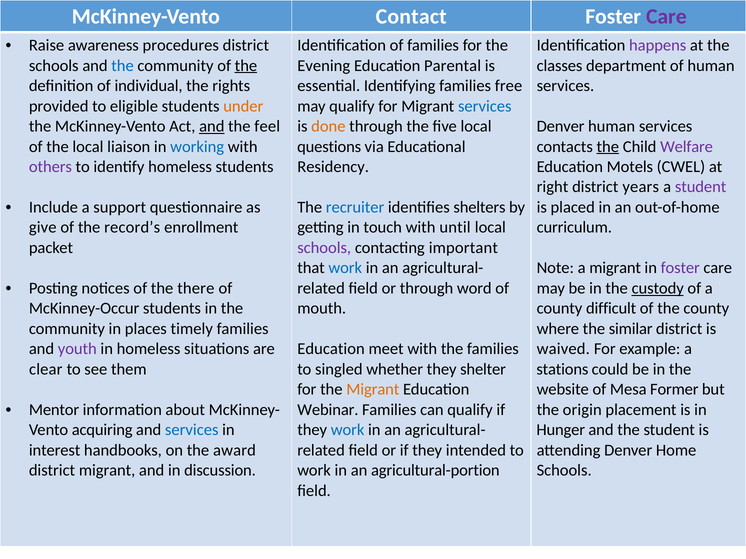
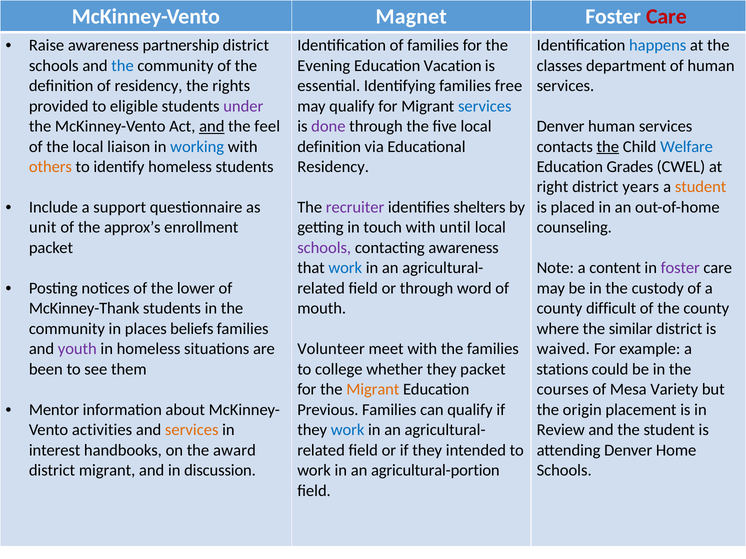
Contact: Contact -> Magnet
Care at (666, 16) colour: purple -> red
procedures: procedures -> partnership
happens colour: purple -> blue
the at (246, 66) underline: present -> none
Parental: Parental -> Vacation
of individual: individual -> residency
under colour: orange -> purple
done colour: orange -> purple
questions at (329, 147): questions -> definition
Welfare colour: purple -> blue
others colour: purple -> orange
Motels: Motels -> Grades
student at (701, 187) colour: purple -> orange
recruiter colour: blue -> purple
give: give -> unit
record’s: record’s -> approx’s
curriculum: curriculum -> counseling
contacting important: important -> awareness
a migrant: migrant -> content
there: there -> lower
custody underline: present -> none
McKinney-Occur: McKinney-Occur -> McKinney-Thank
timely: timely -> beliefs
Education at (331, 349): Education -> Volunteer
clear: clear -> been
singled: singled -> college
they shelter: shelter -> packet
website: website -> courses
Former: Former -> Variety
Webinar: Webinar -> Previous
acquiring: acquiring -> activities
services at (192, 430) colour: blue -> orange
Hunger: Hunger -> Review
